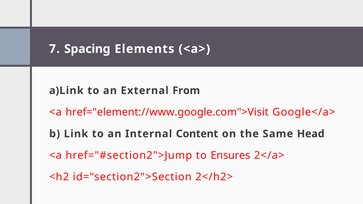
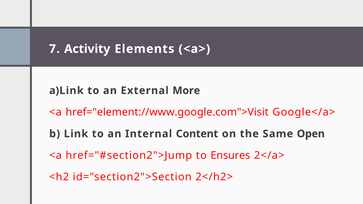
Spacing: Spacing -> Activity
From: From -> More
Head: Head -> Open
